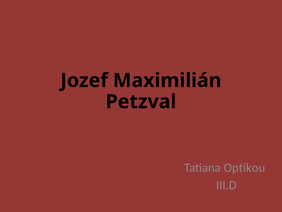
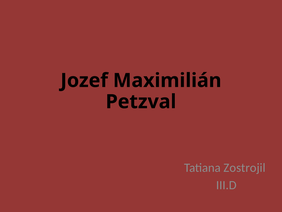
Optikou: Optikou -> Zostrojil
